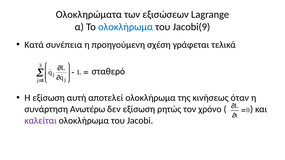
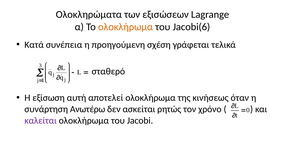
ολοκλήρωμα at (126, 27) colour: blue -> orange
Jacobi(9: Jacobi(9 -> Jacobi(6
δεν εξίσωση: εξίσωση -> ασκείται
